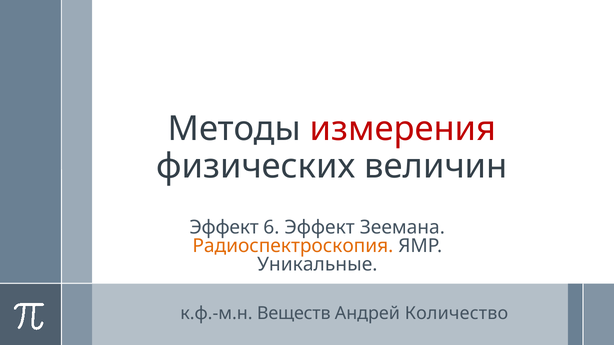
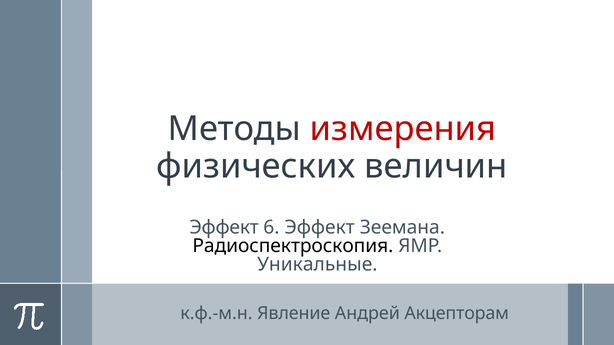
Радиоспектроскопия colour: orange -> black
Веществ: Веществ -> Явление
Количество: Количество -> Акцепторам
